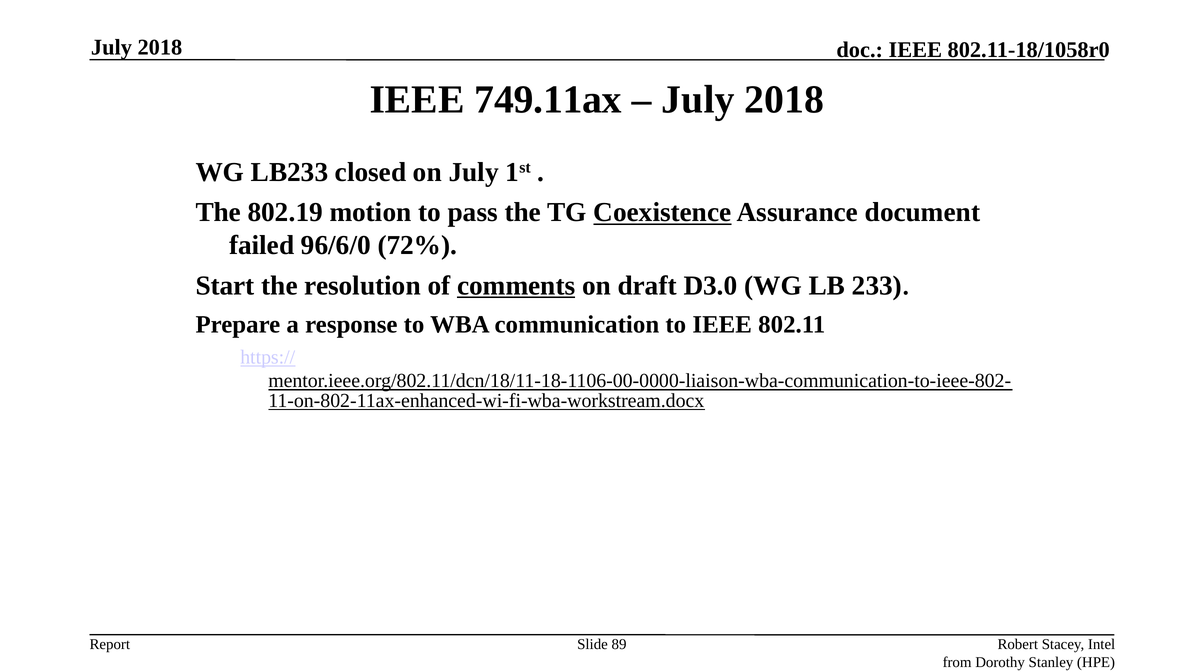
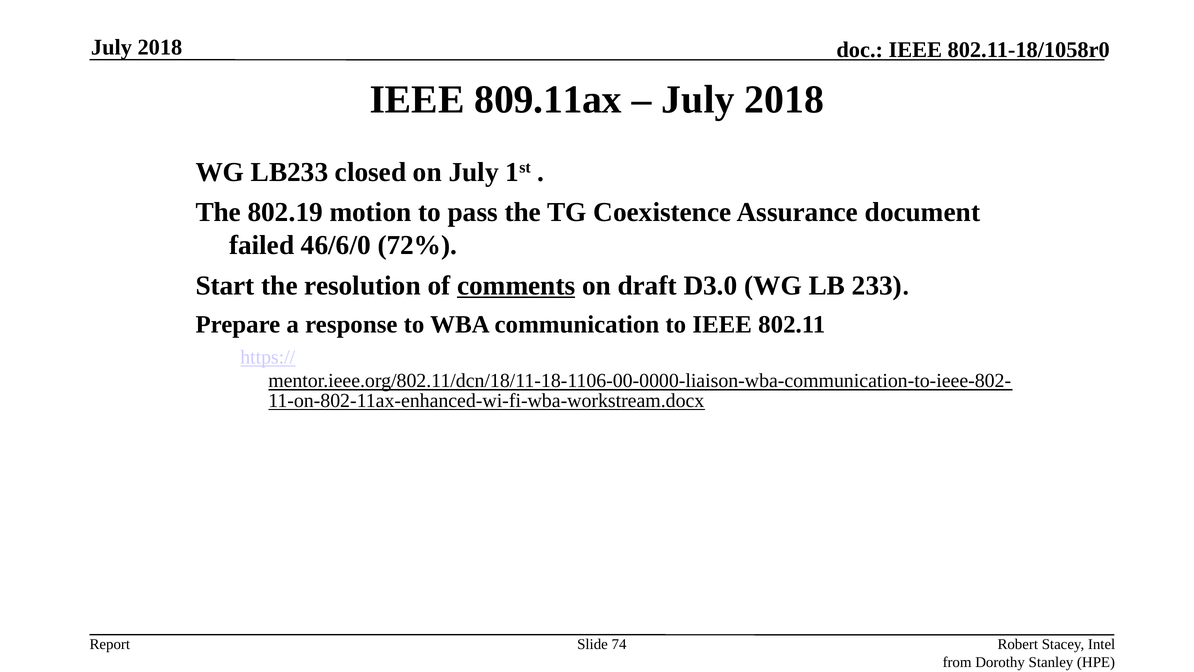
749.11ax: 749.11ax -> 809.11ax
Coexistence underline: present -> none
96/6/0: 96/6/0 -> 46/6/0
89: 89 -> 74
